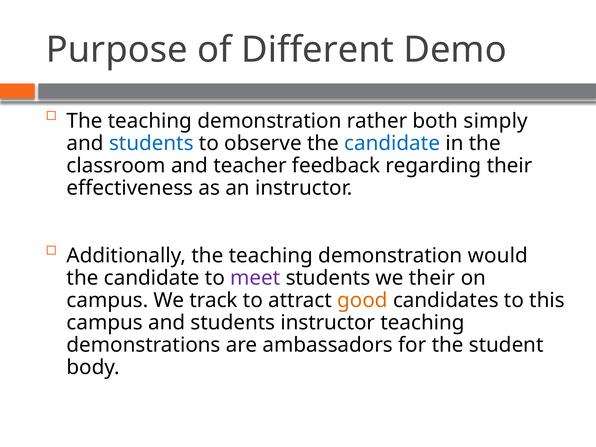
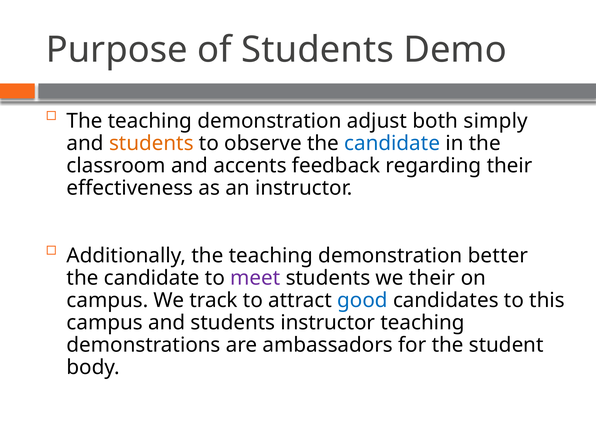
of Different: Different -> Students
rather: rather -> adjust
students at (151, 143) colour: blue -> orange
teacher: teacher -> accents
would: would -> better
good colour: orange -> blue
